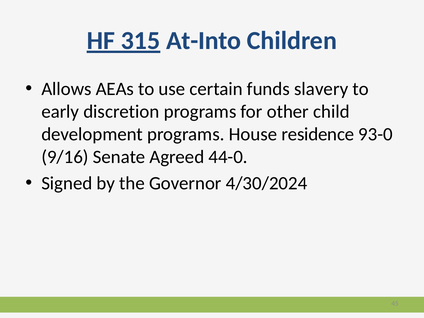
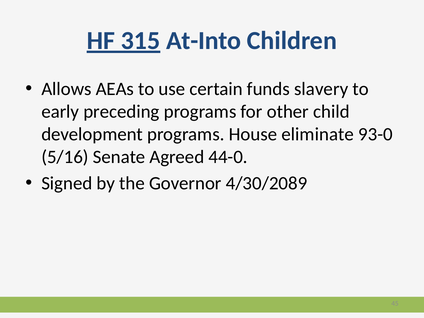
discretion: discretion -> preceding
residence: residence -> eliminate
9/16: 9/16 -> 5/16
4/30/2024: 4/30/2024 -> 4/30/2089
